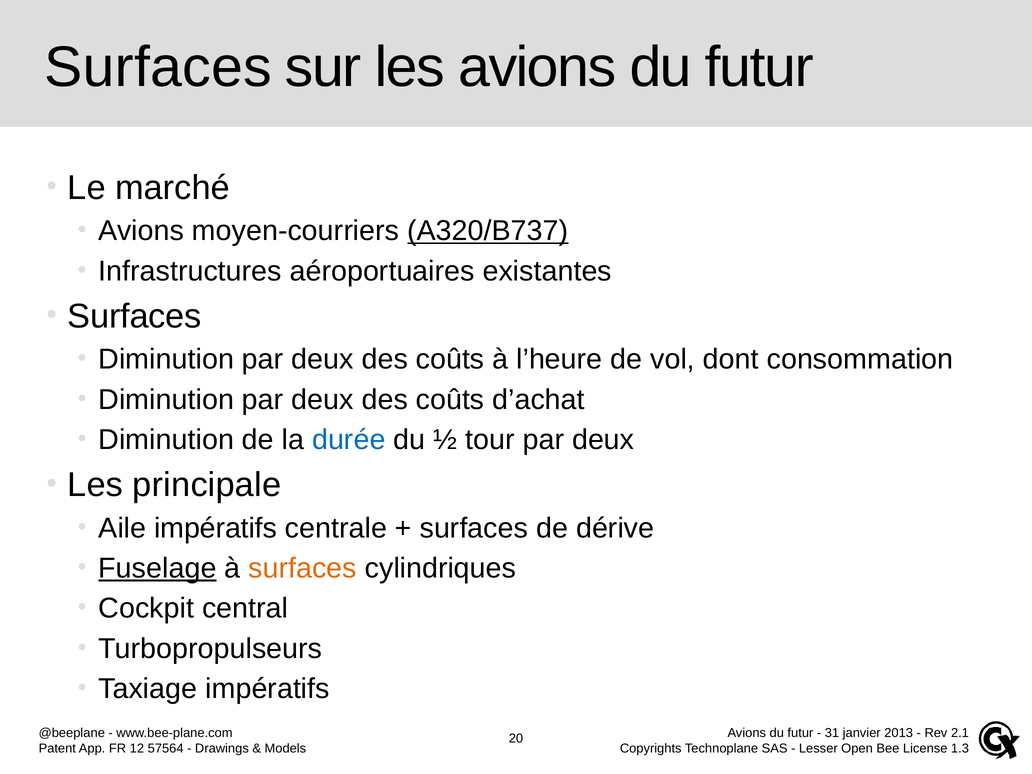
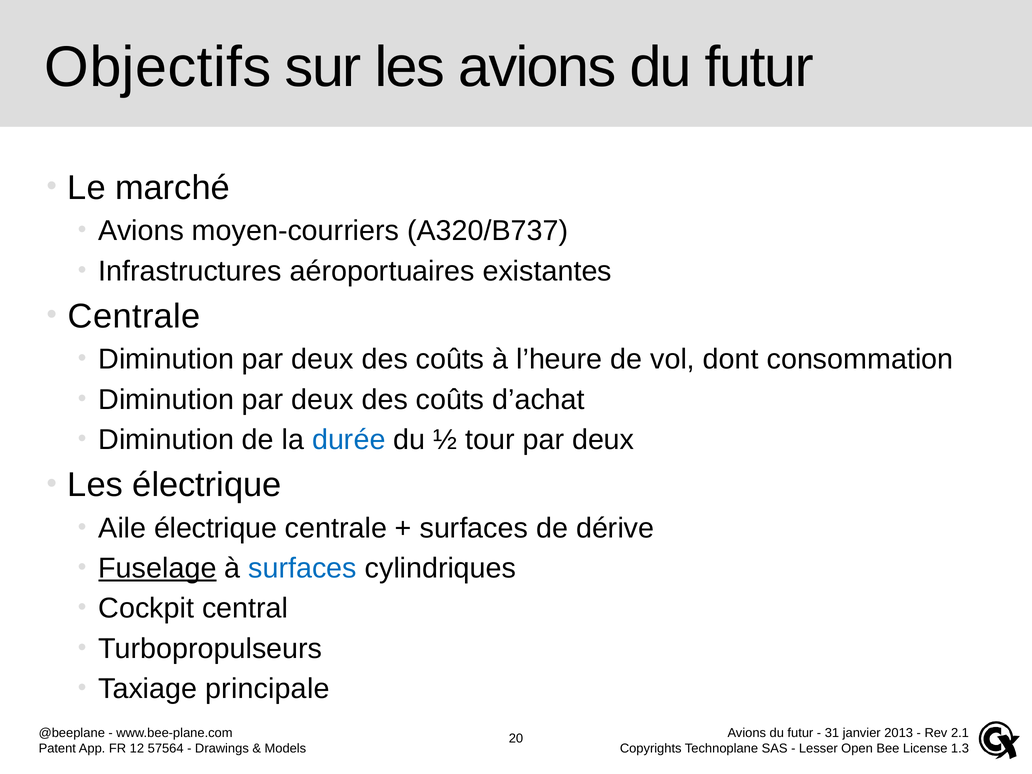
Surfaces at (158, 67): Surfaces -> Objectifs
A320/B737 underline: present -> none
Surfaces at (134, 316): Surfaces -> Centrale
Les principale: principale -> électrique
Aile impératifs: impératifs -> électrique
surfaces at (302, 568) colour: orange -> blue
Taxiage impératifs: impératifs -> principale
